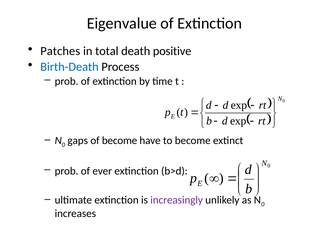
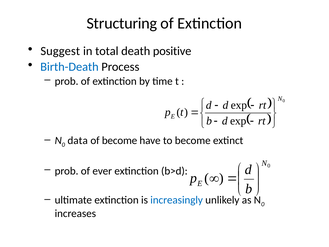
Eigenvalue: Eigenvalue -> Structuring
Patches: Patches -> Suggest
gaps: gaps -> data
increasingly colour: purple -> blue
